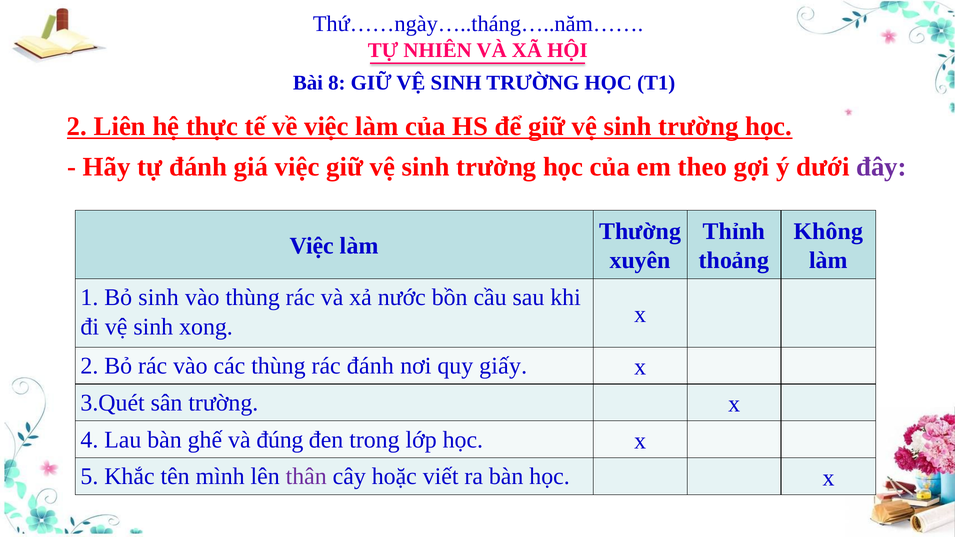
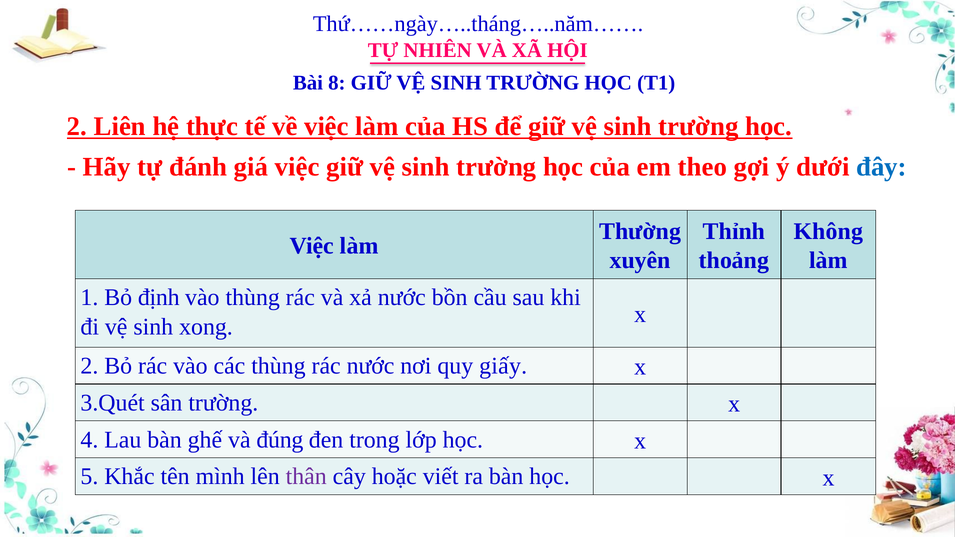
đây colour: purple -> blue
Bỏ sinh: sinh -> định
rác đánh: đánh -> nước
